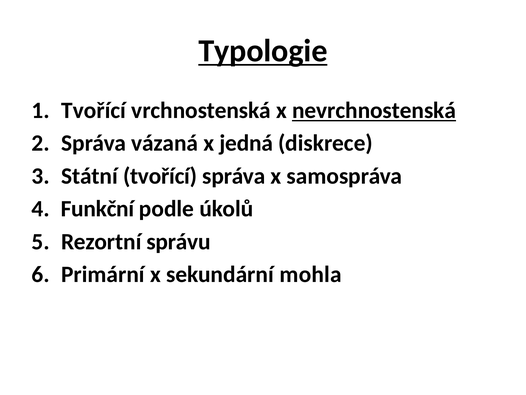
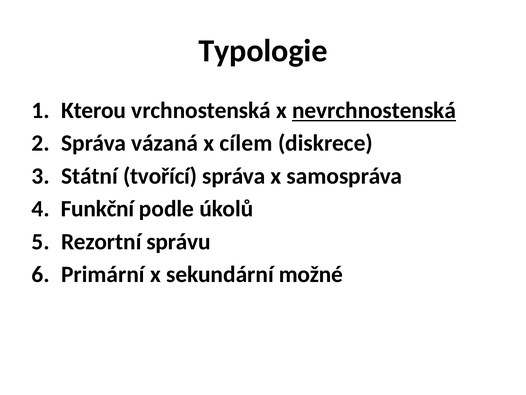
Typologie underline: present -> none
Tvořící at (94, 110): Tvořící -> Kterou
jedná: jedná -> cílem
mohla: mohla -> možné
